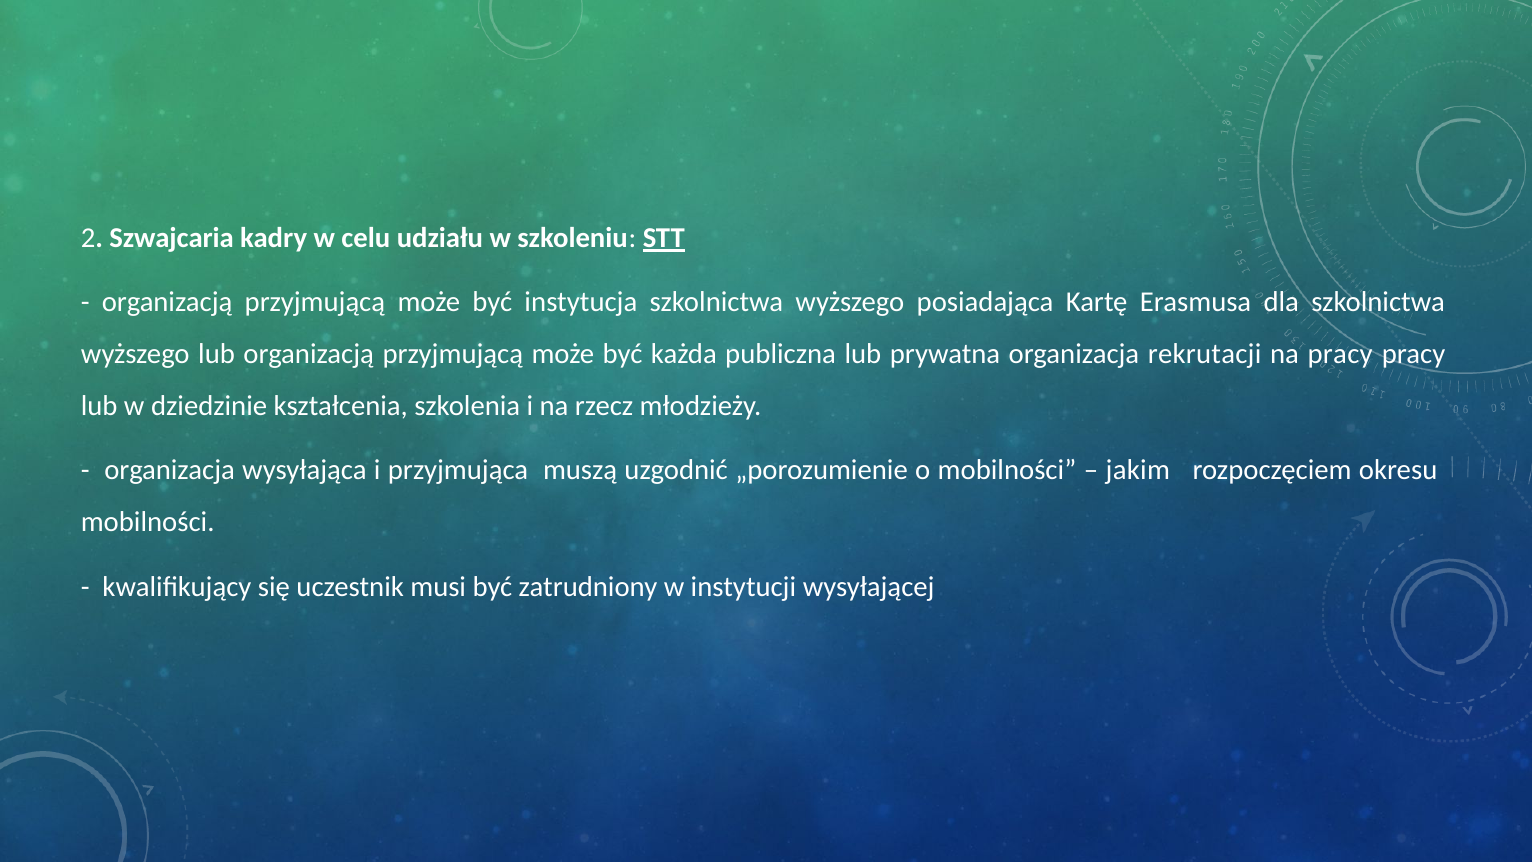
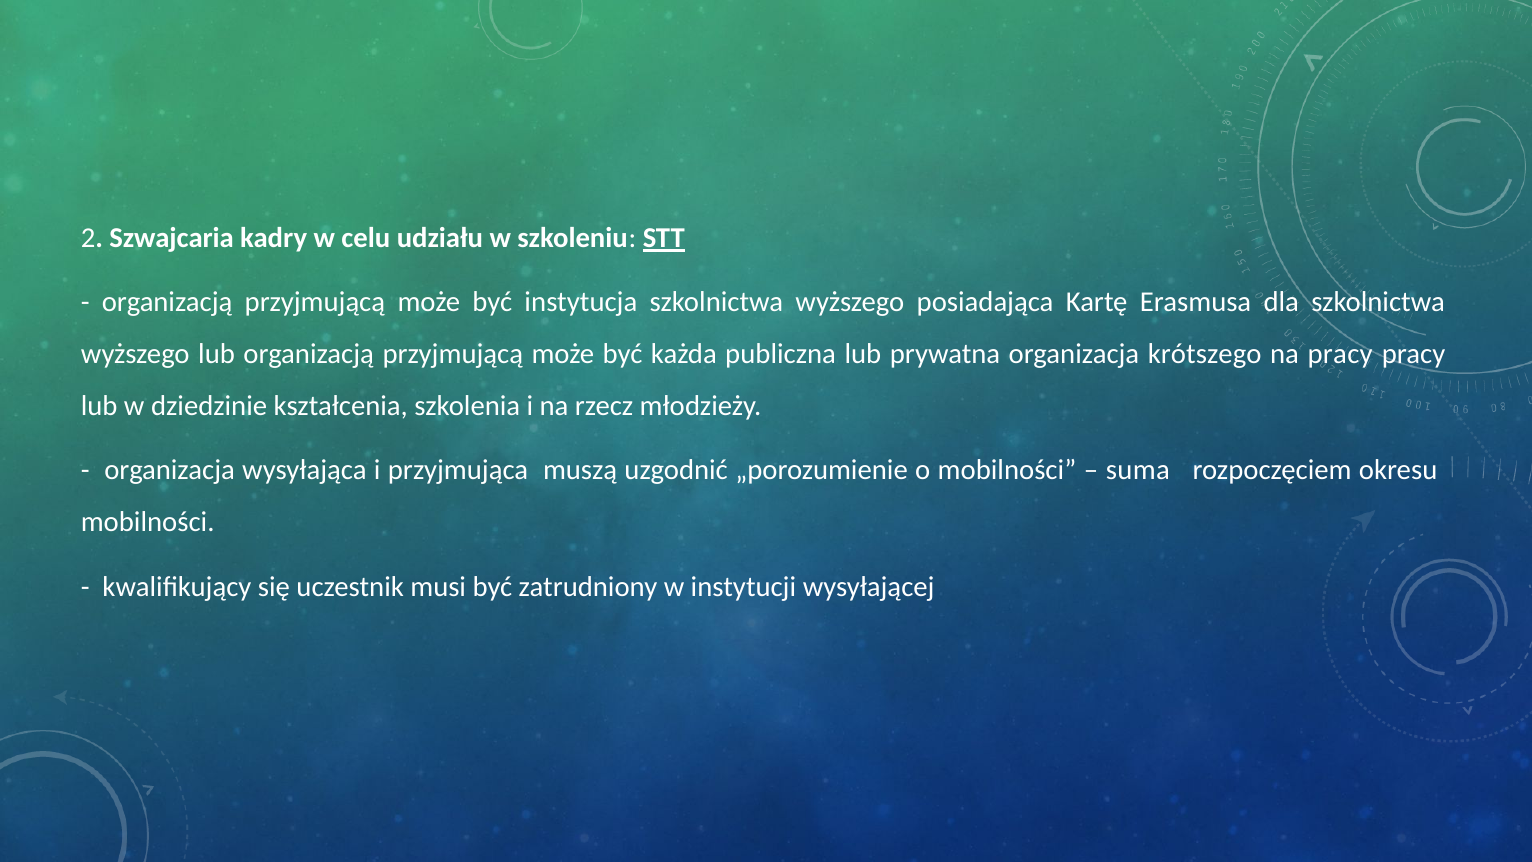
rekrutacji: rekrutacji -> krótszego
jakim: jakim -> suma
